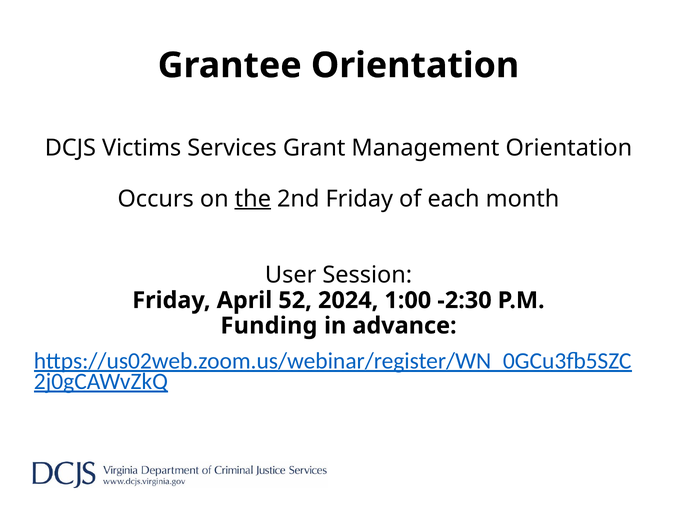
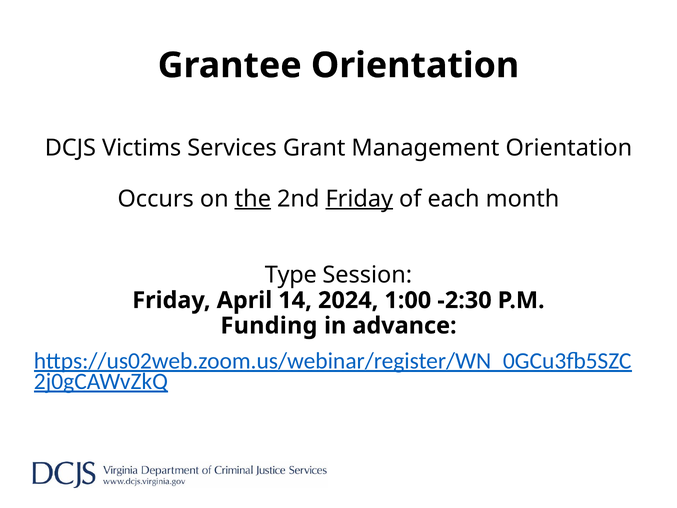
Friday at (359, 199) underline: none -> present
User: User -> Type
52: 52 -> 14
